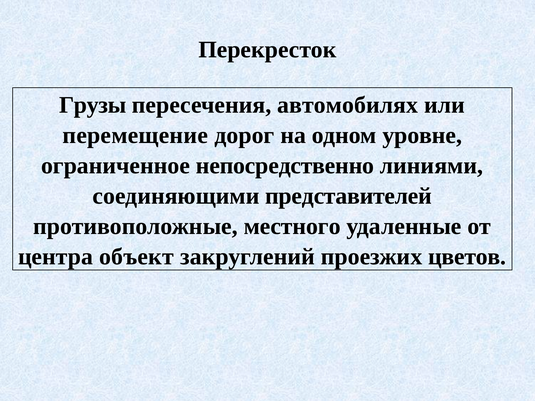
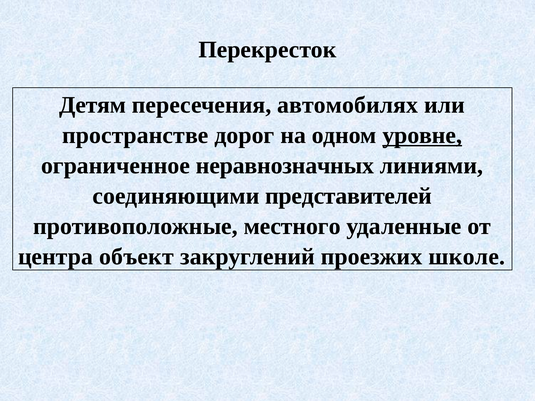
Грузы: Грузы -> Детям
перемещение: перемещение -> пространстве
уровне underline: none -> present
непосредственно: непосредственно -> неравнозначных
цветов: цветов -> школе
